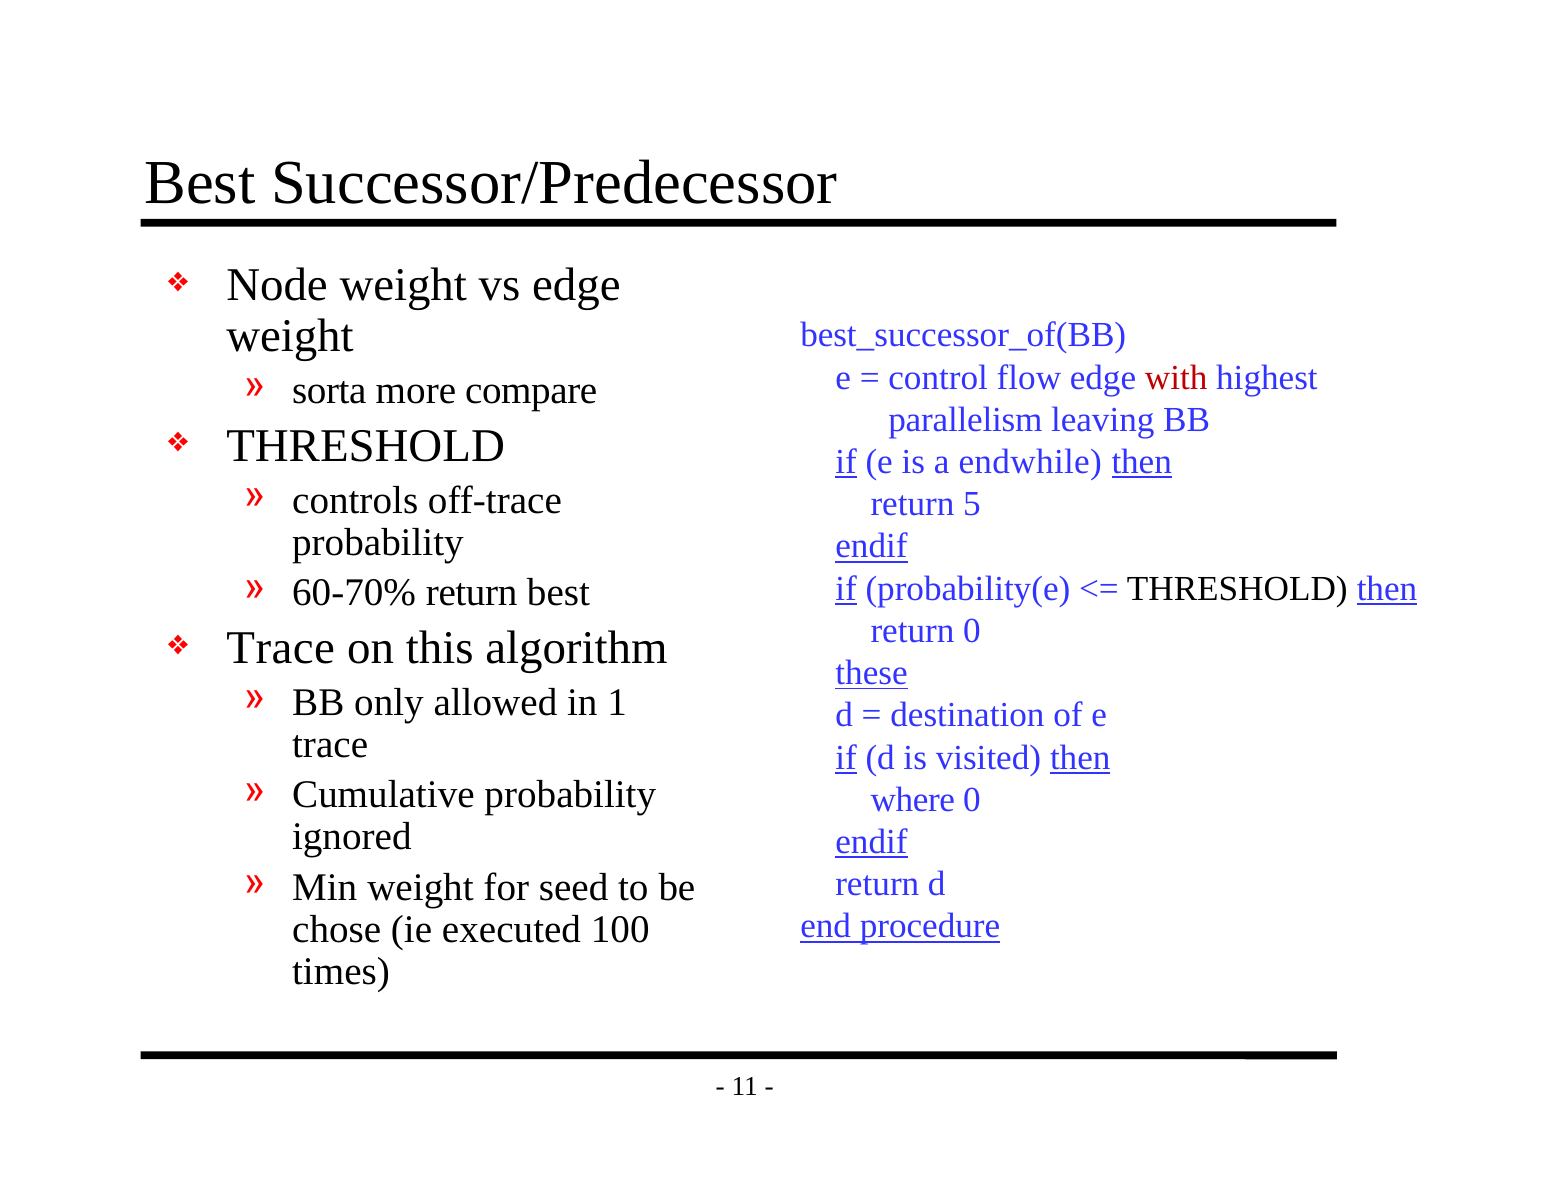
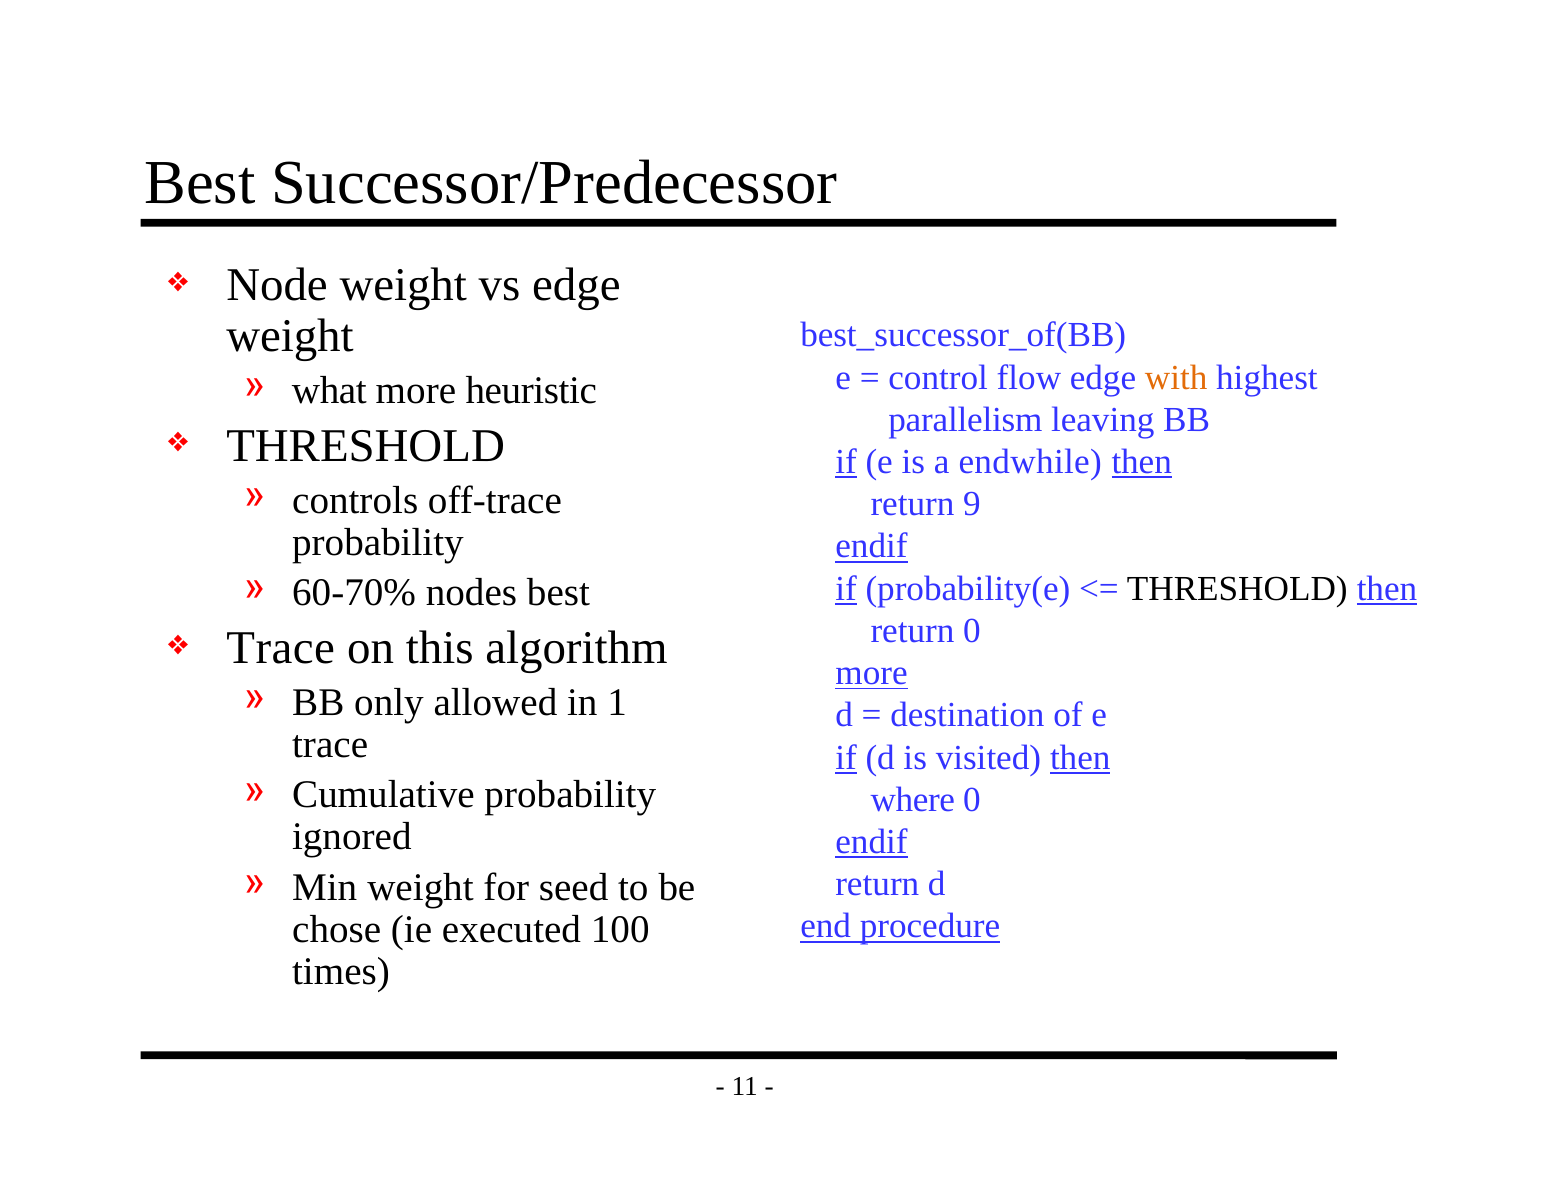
with colour: red -> orange
sorta: sorta -> what
compare: compare -> heuristic
5: 5 -> 9
60-70% return: return -> nodes
these at (872, 673): these -> more
